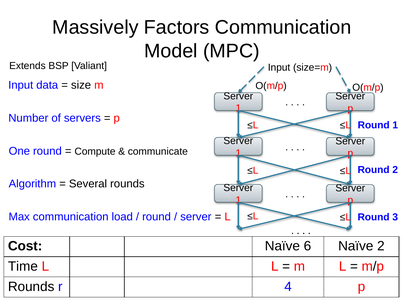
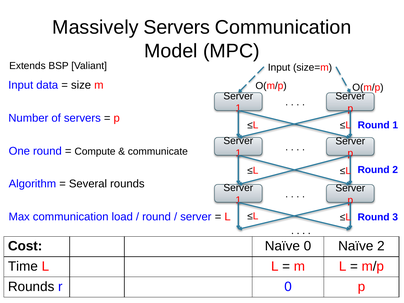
Massively Factors: Factors -> Servers
Naïve 6: 6 -> 0
O(1 4: 4 -> 0
